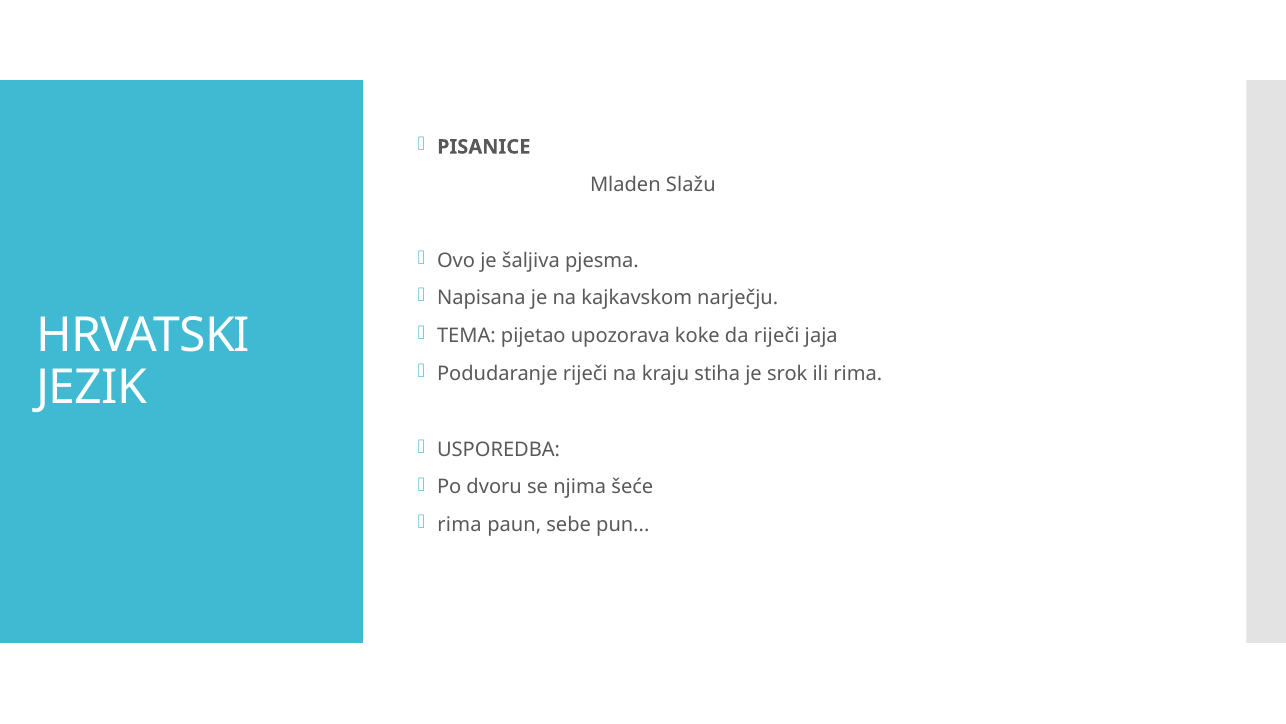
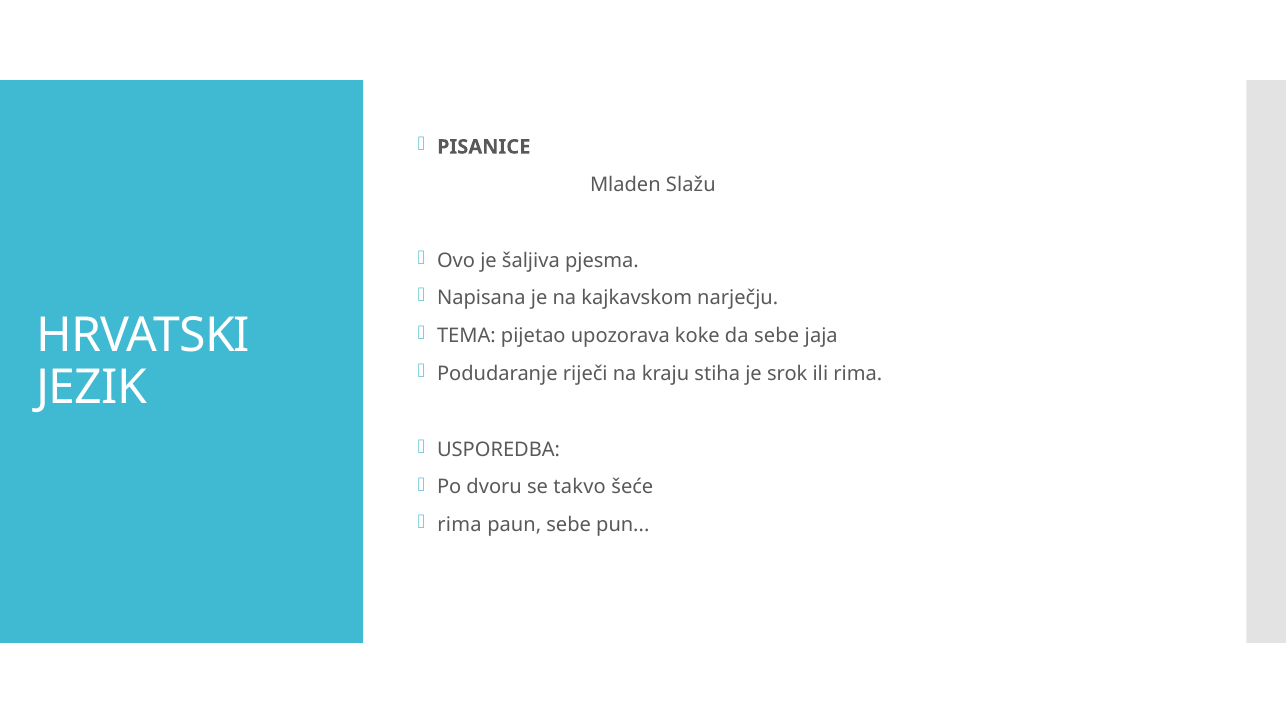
da riječi: riječi -> sebe
njima: njima -> takvo
